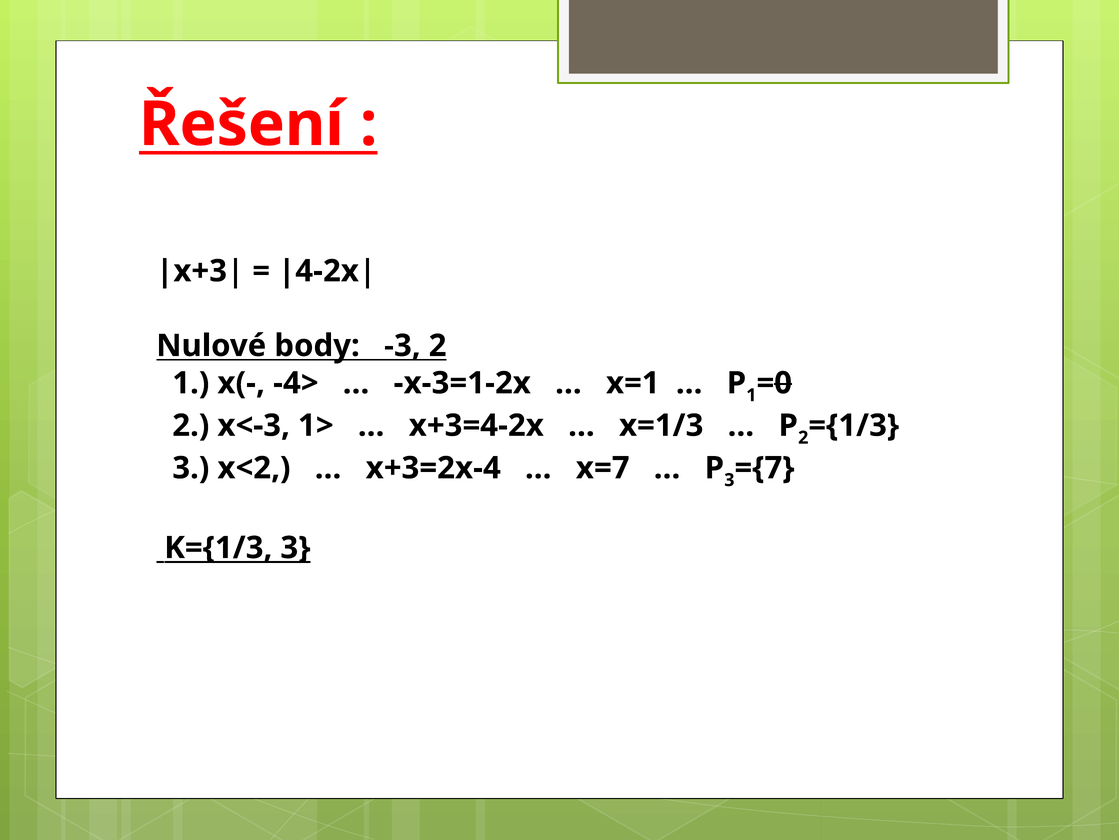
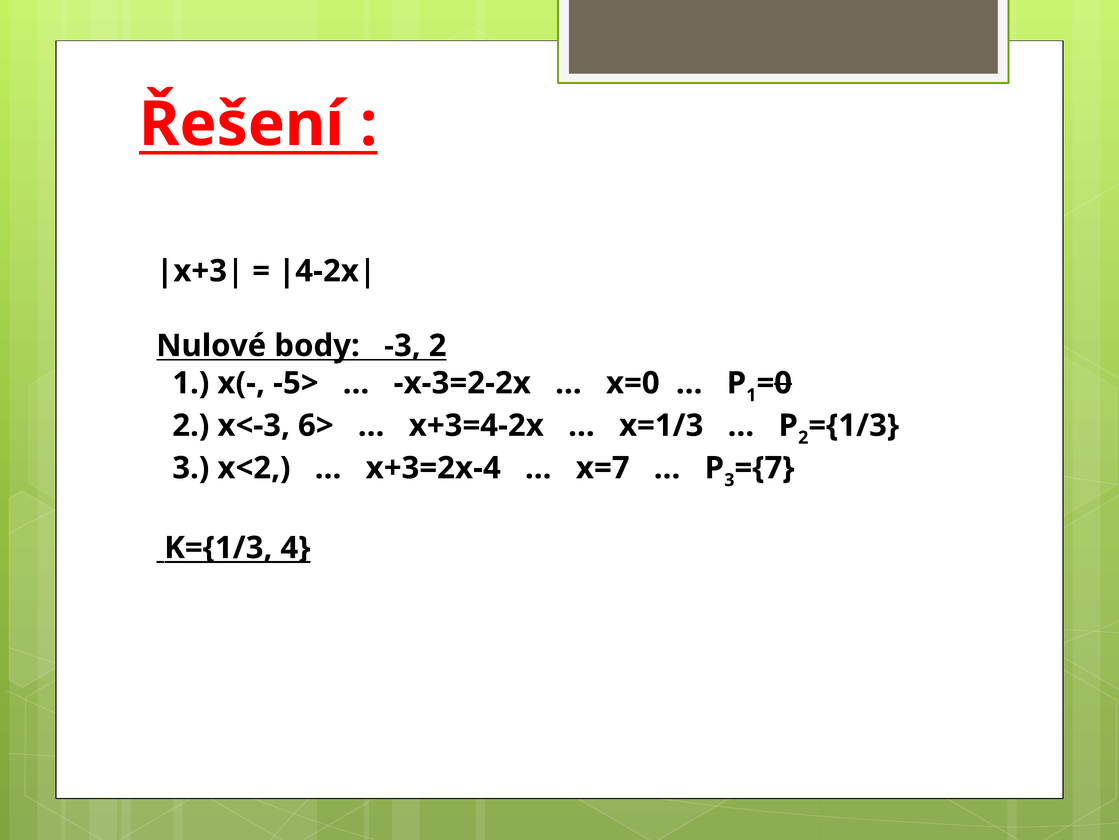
-4>: -4> -> -5>
x-3=1-2x: x-3=1-2x -> x-3=2-2x
x=1: x=1 -> x=0
1>: 1> -> 6>
K={1/3 3: 3 -> 4
